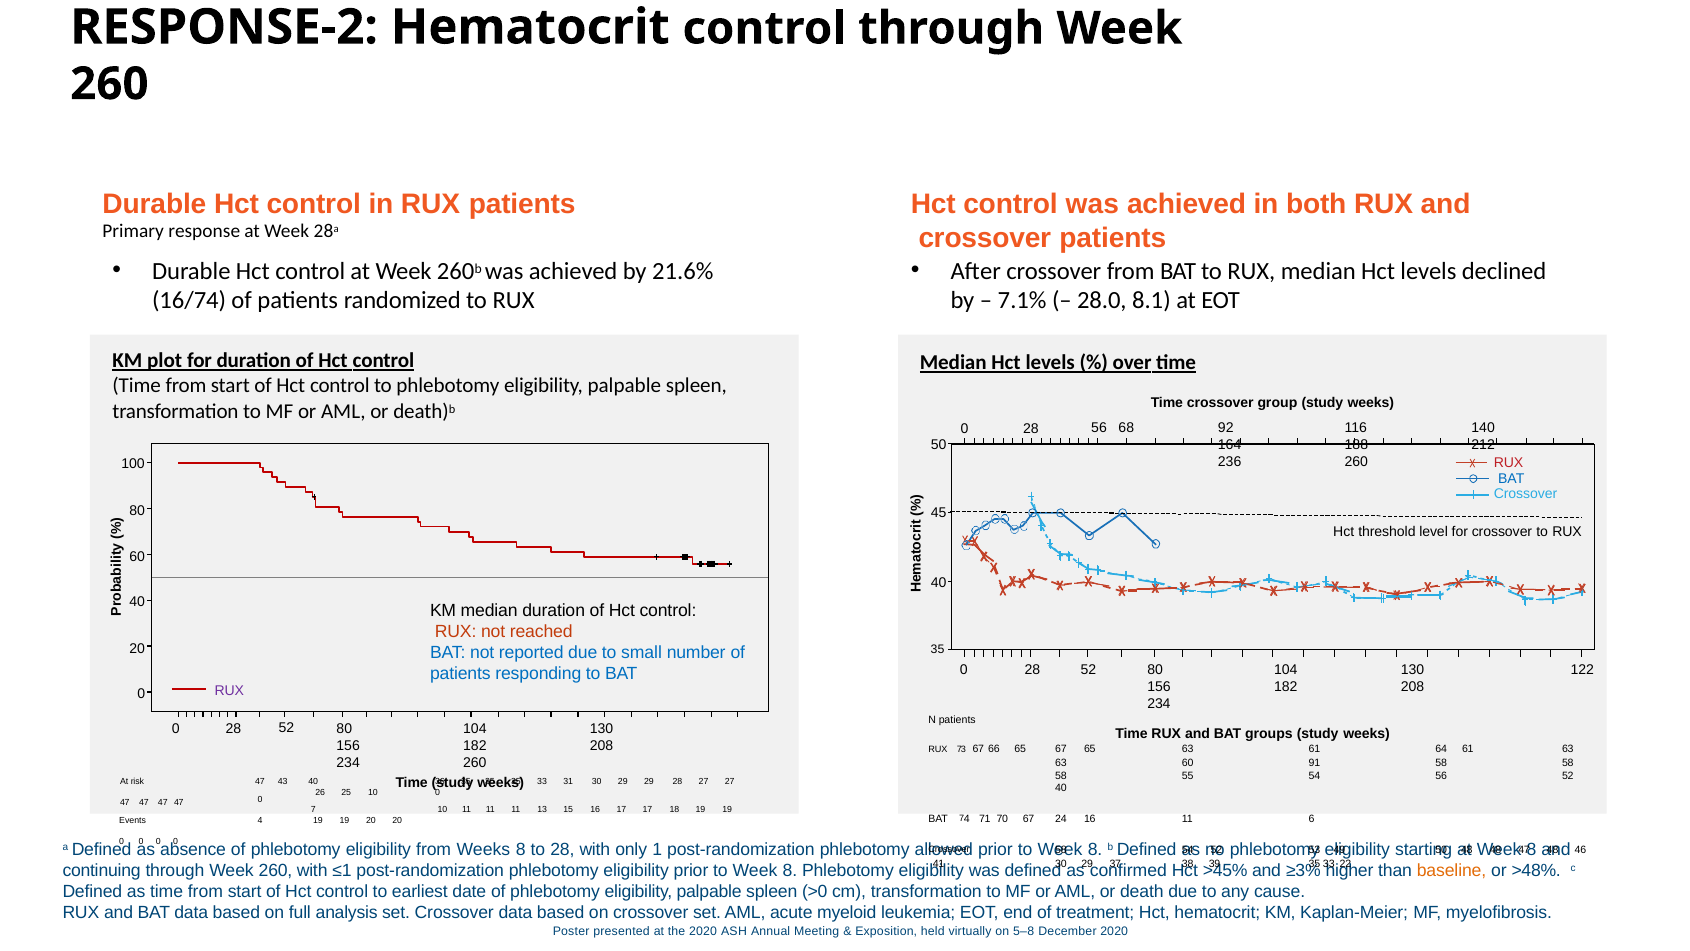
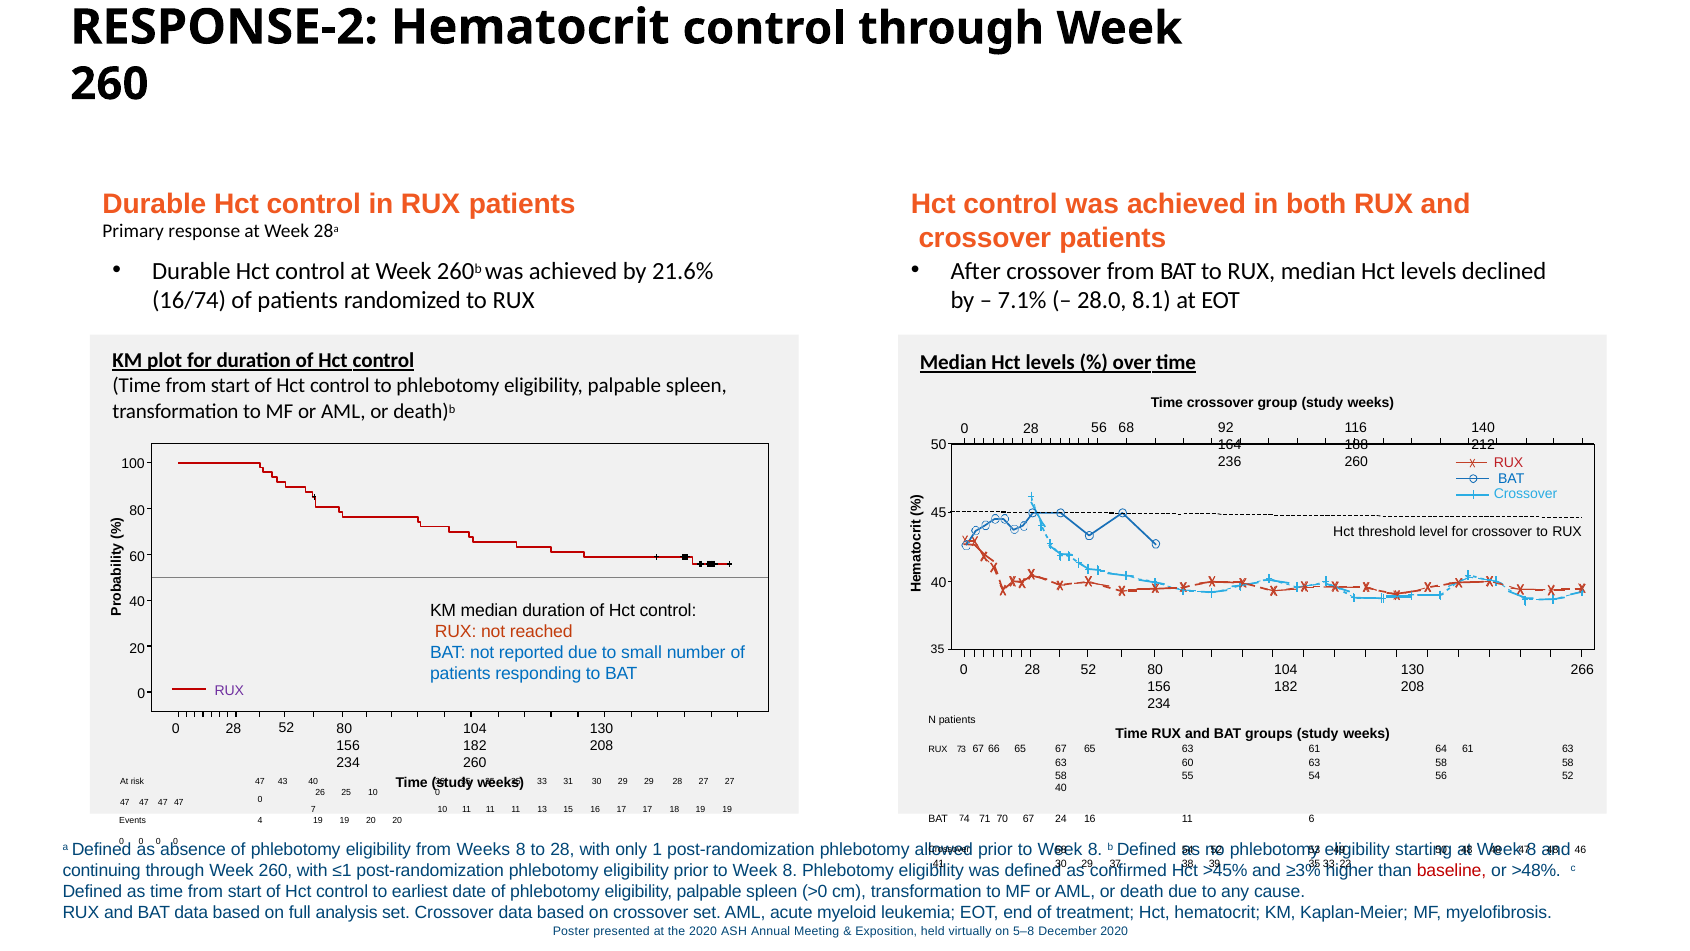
122: 122 -> 266
60 91: 91 -> 63
baseline colour: orange -> red
